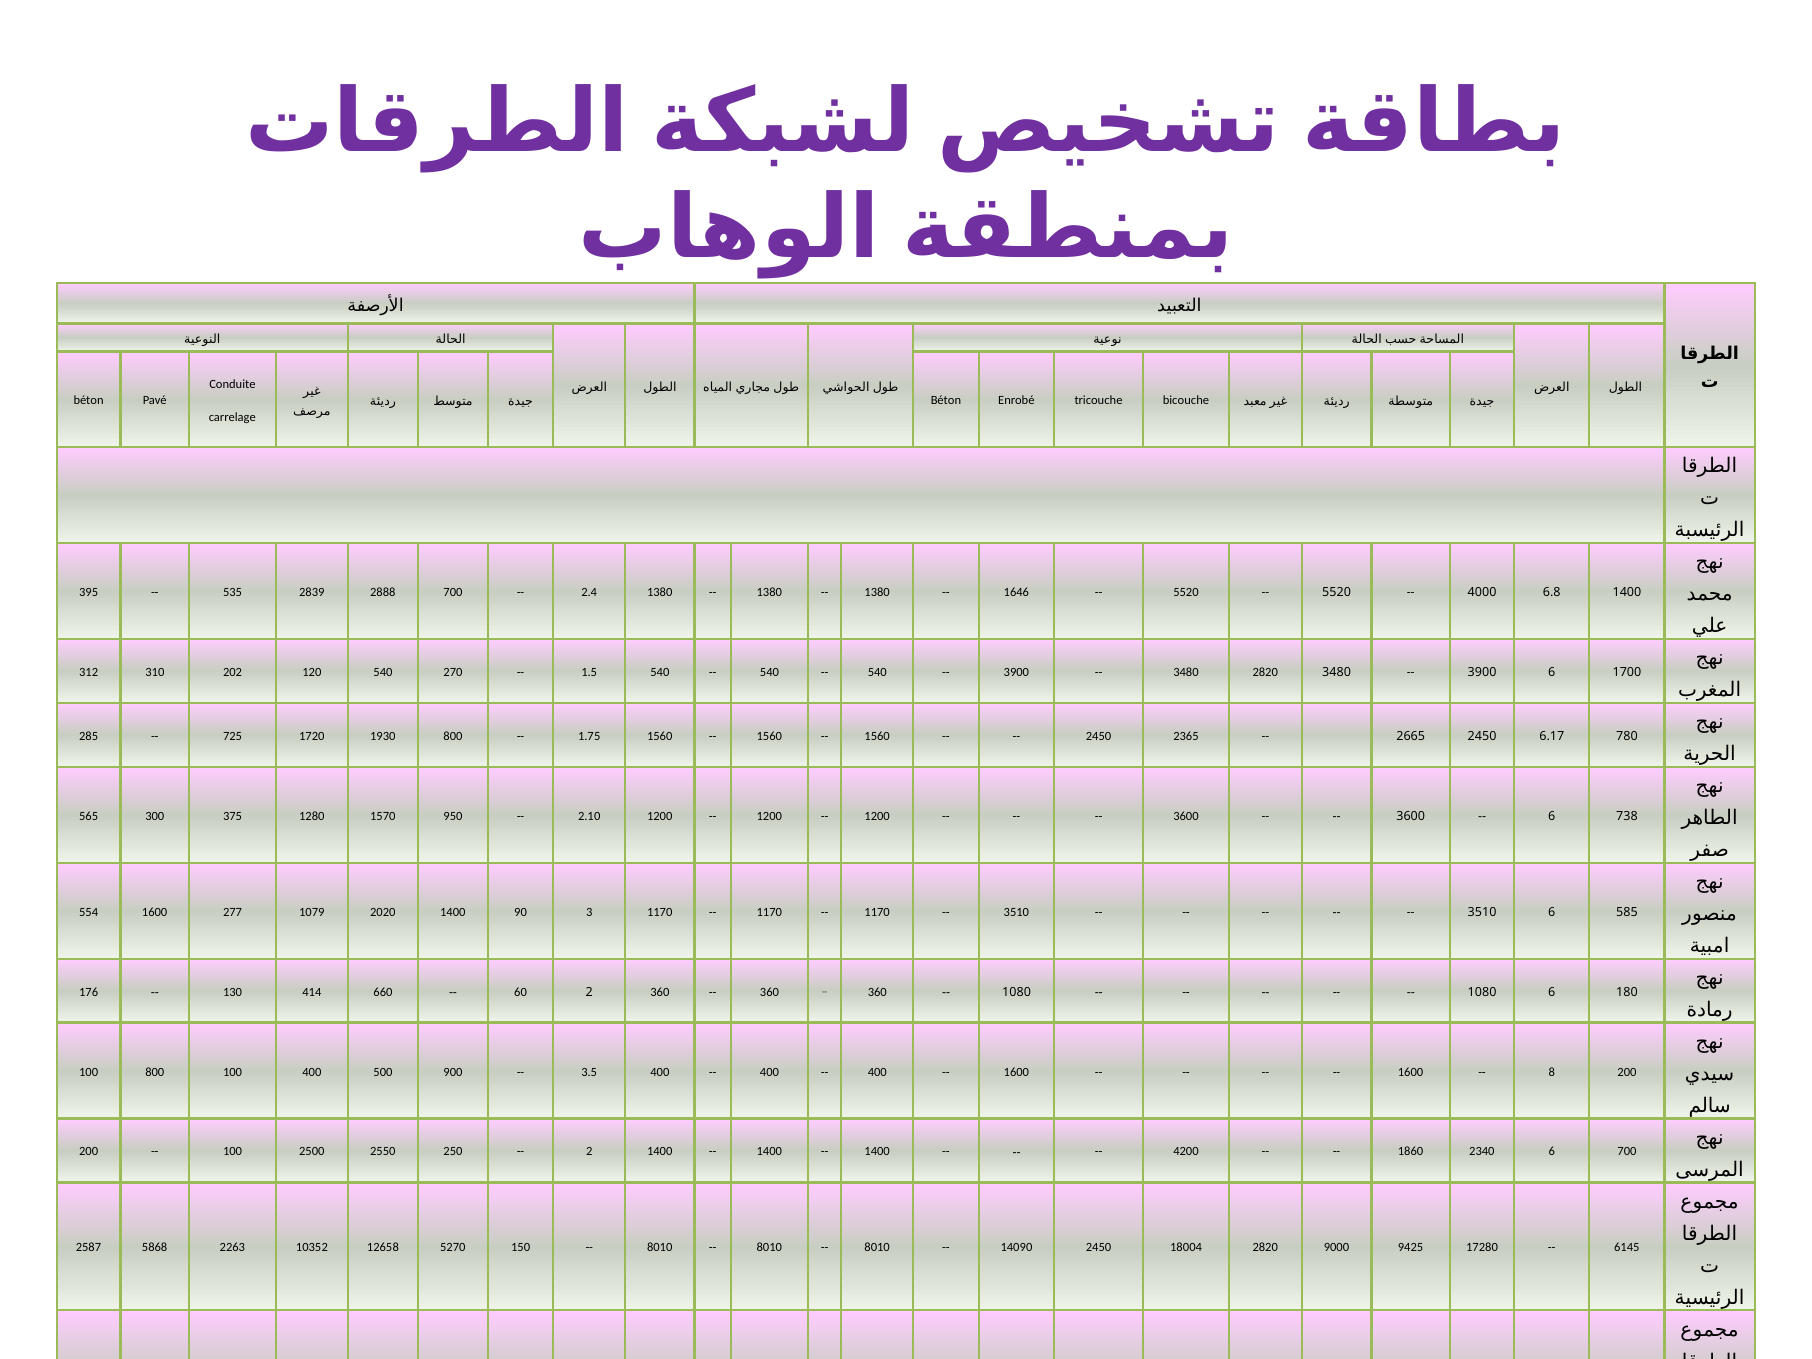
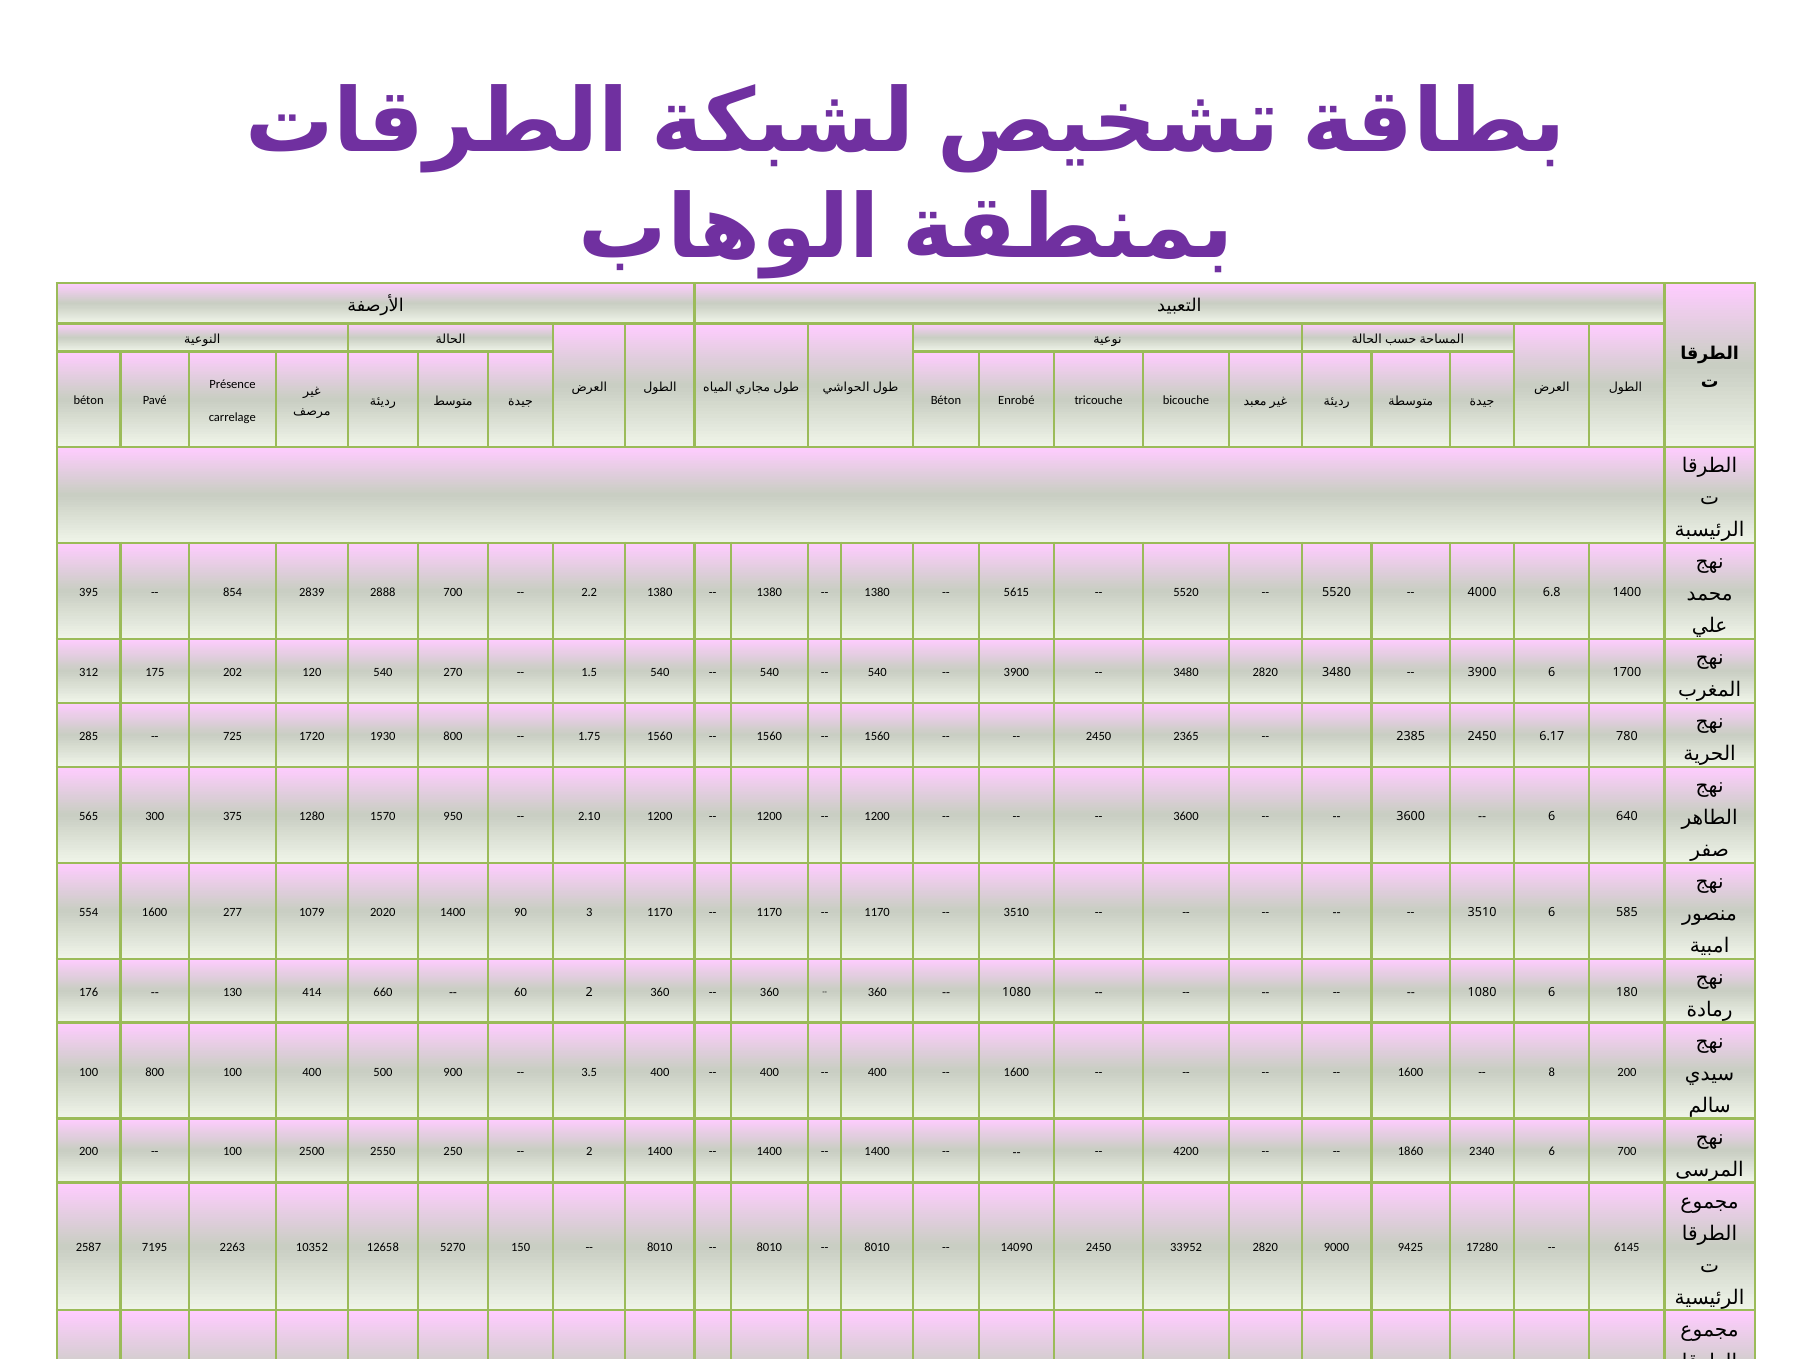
Conduite: Conduite -> Présence
535: 535 -> 854
2.4: 2.4 -> 2.2
1646: 1646 -> 5615
310: 310 -> 175
2665: 2665 -> 2385
738: 738 -> 640
5868: 5868 -> 7195
18004: 18004 -> 33952
